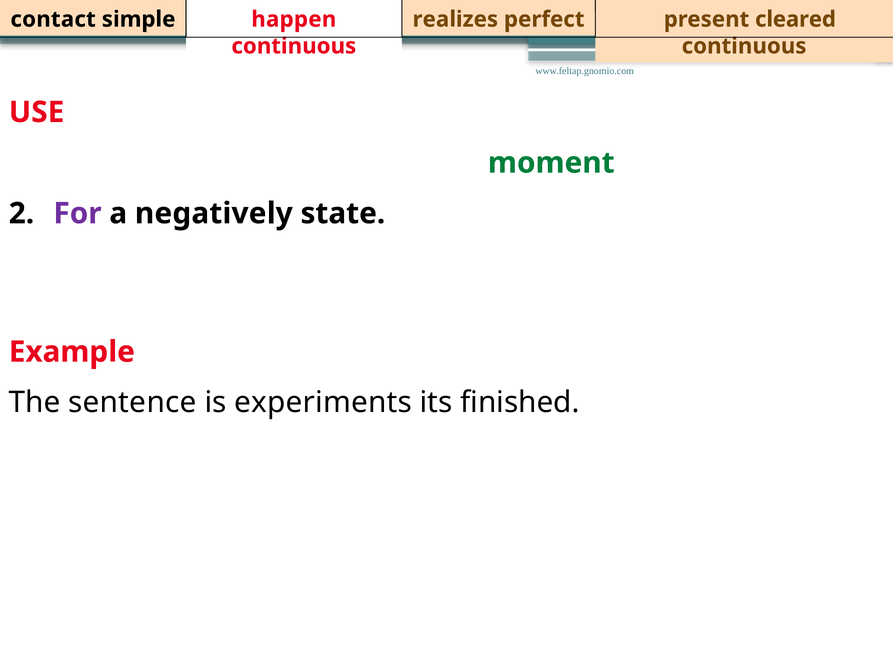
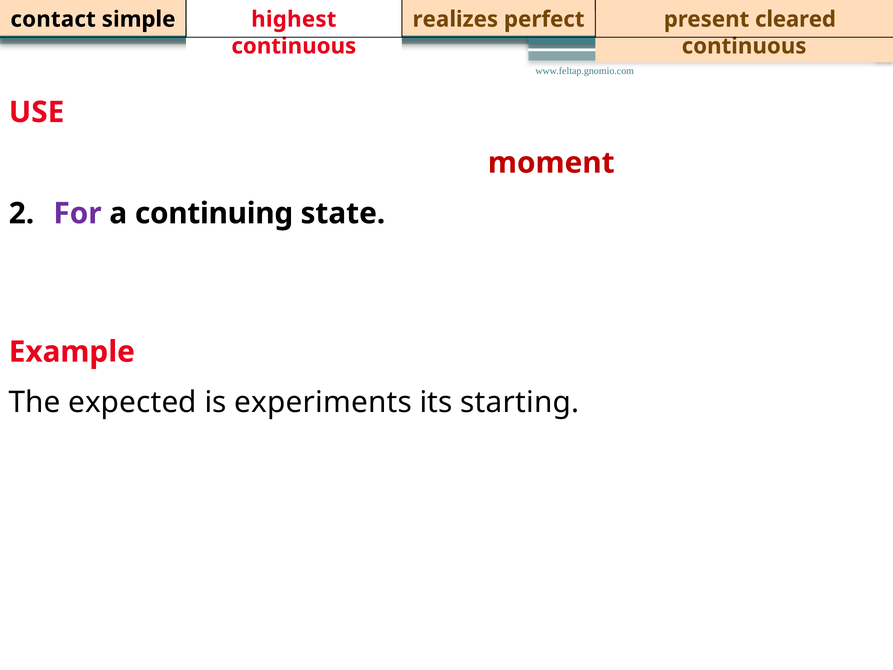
happen: happen -> highest
moment colour: green -> red
negatively: negatively -> continuing
sentence: sentence -> expected
finished: finished -> starting
